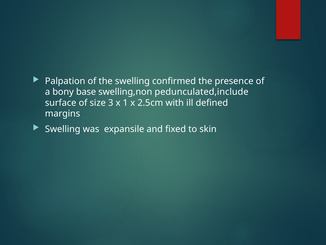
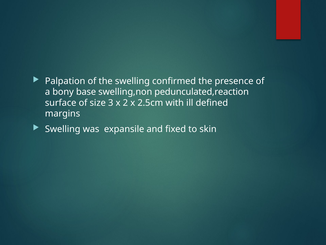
pedunculated,include: pedunculated,include -> pedunculated,reaction
1: 1 -> 2
